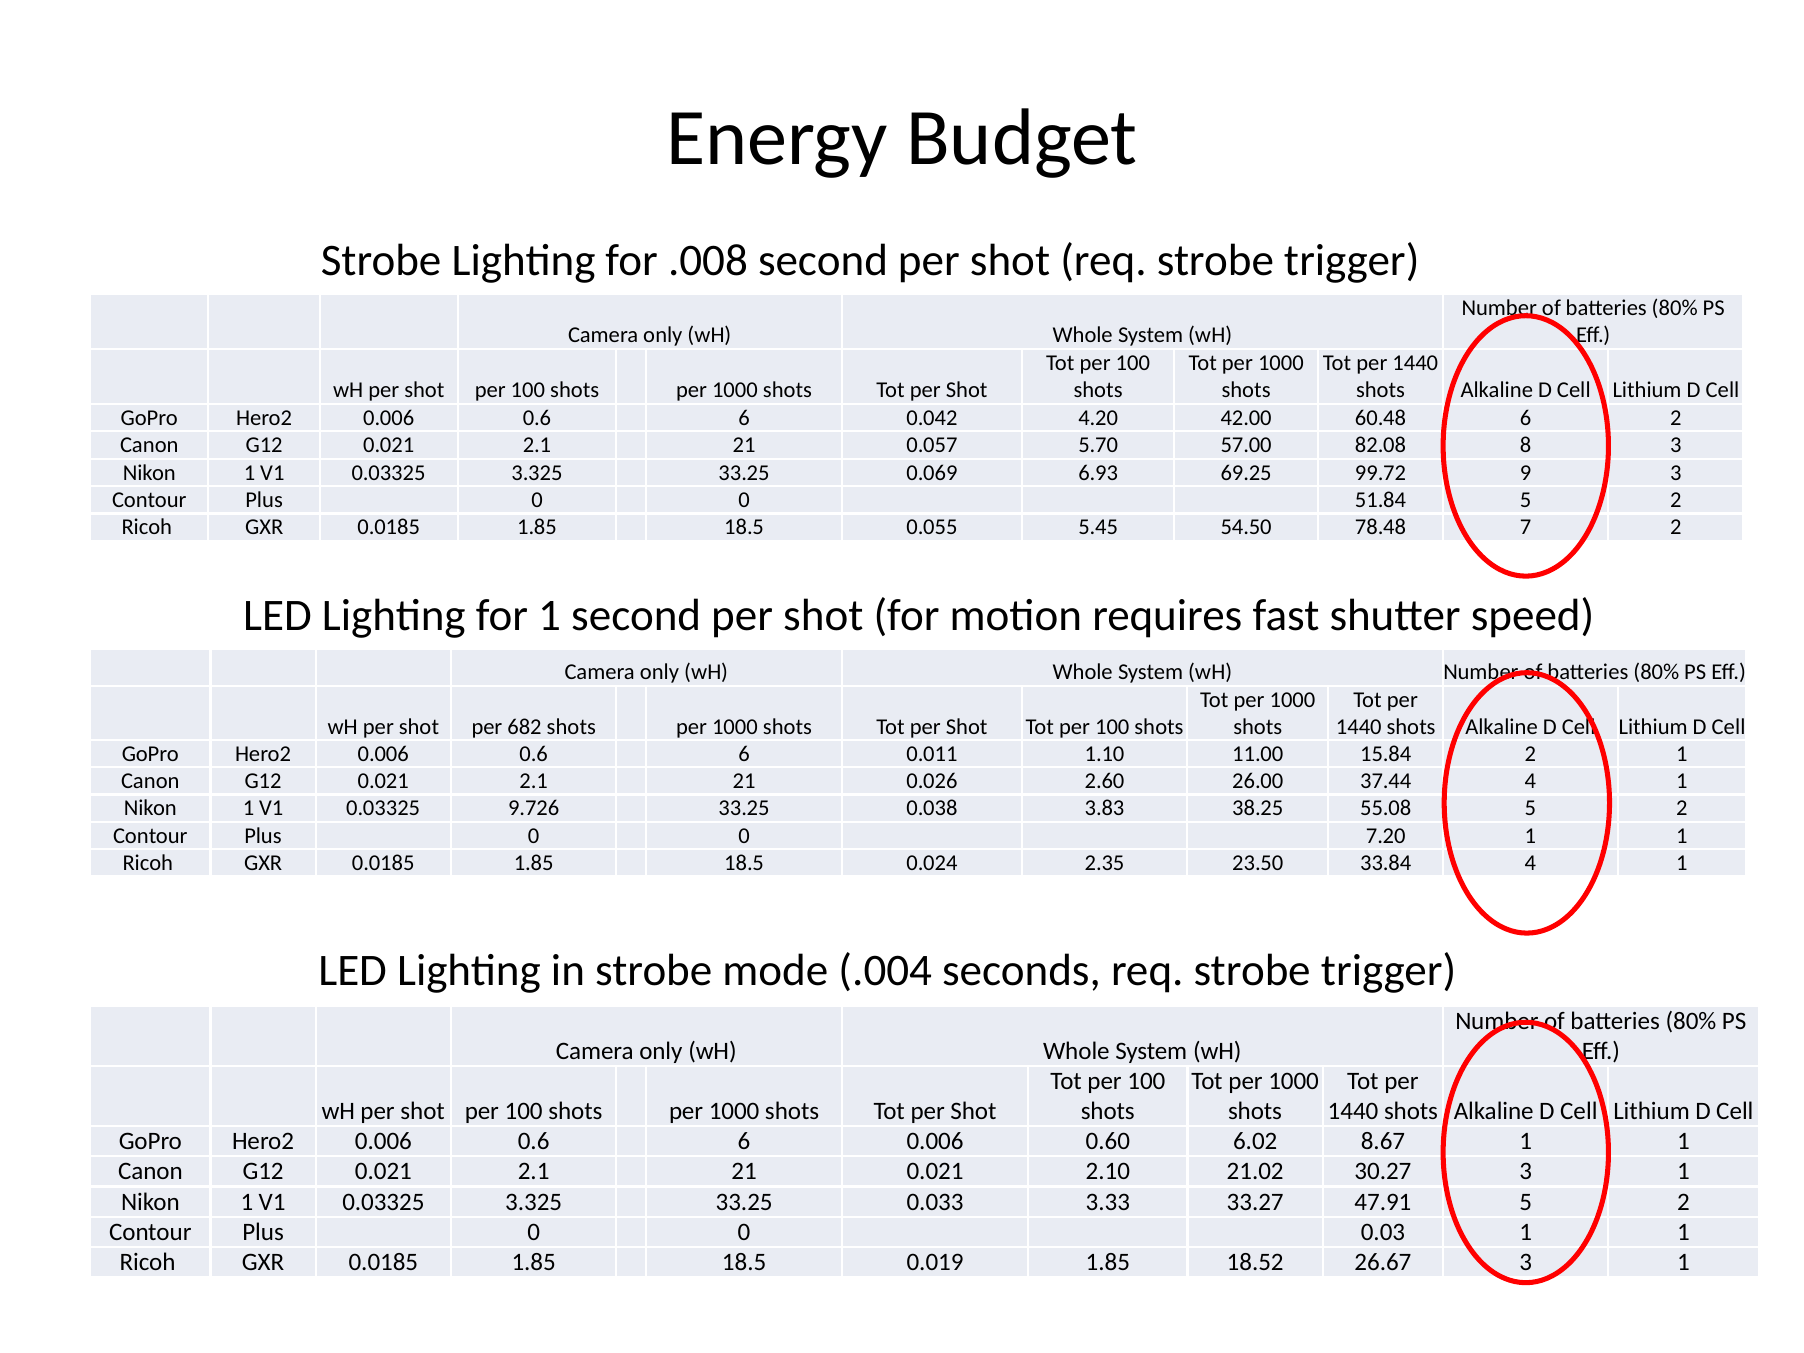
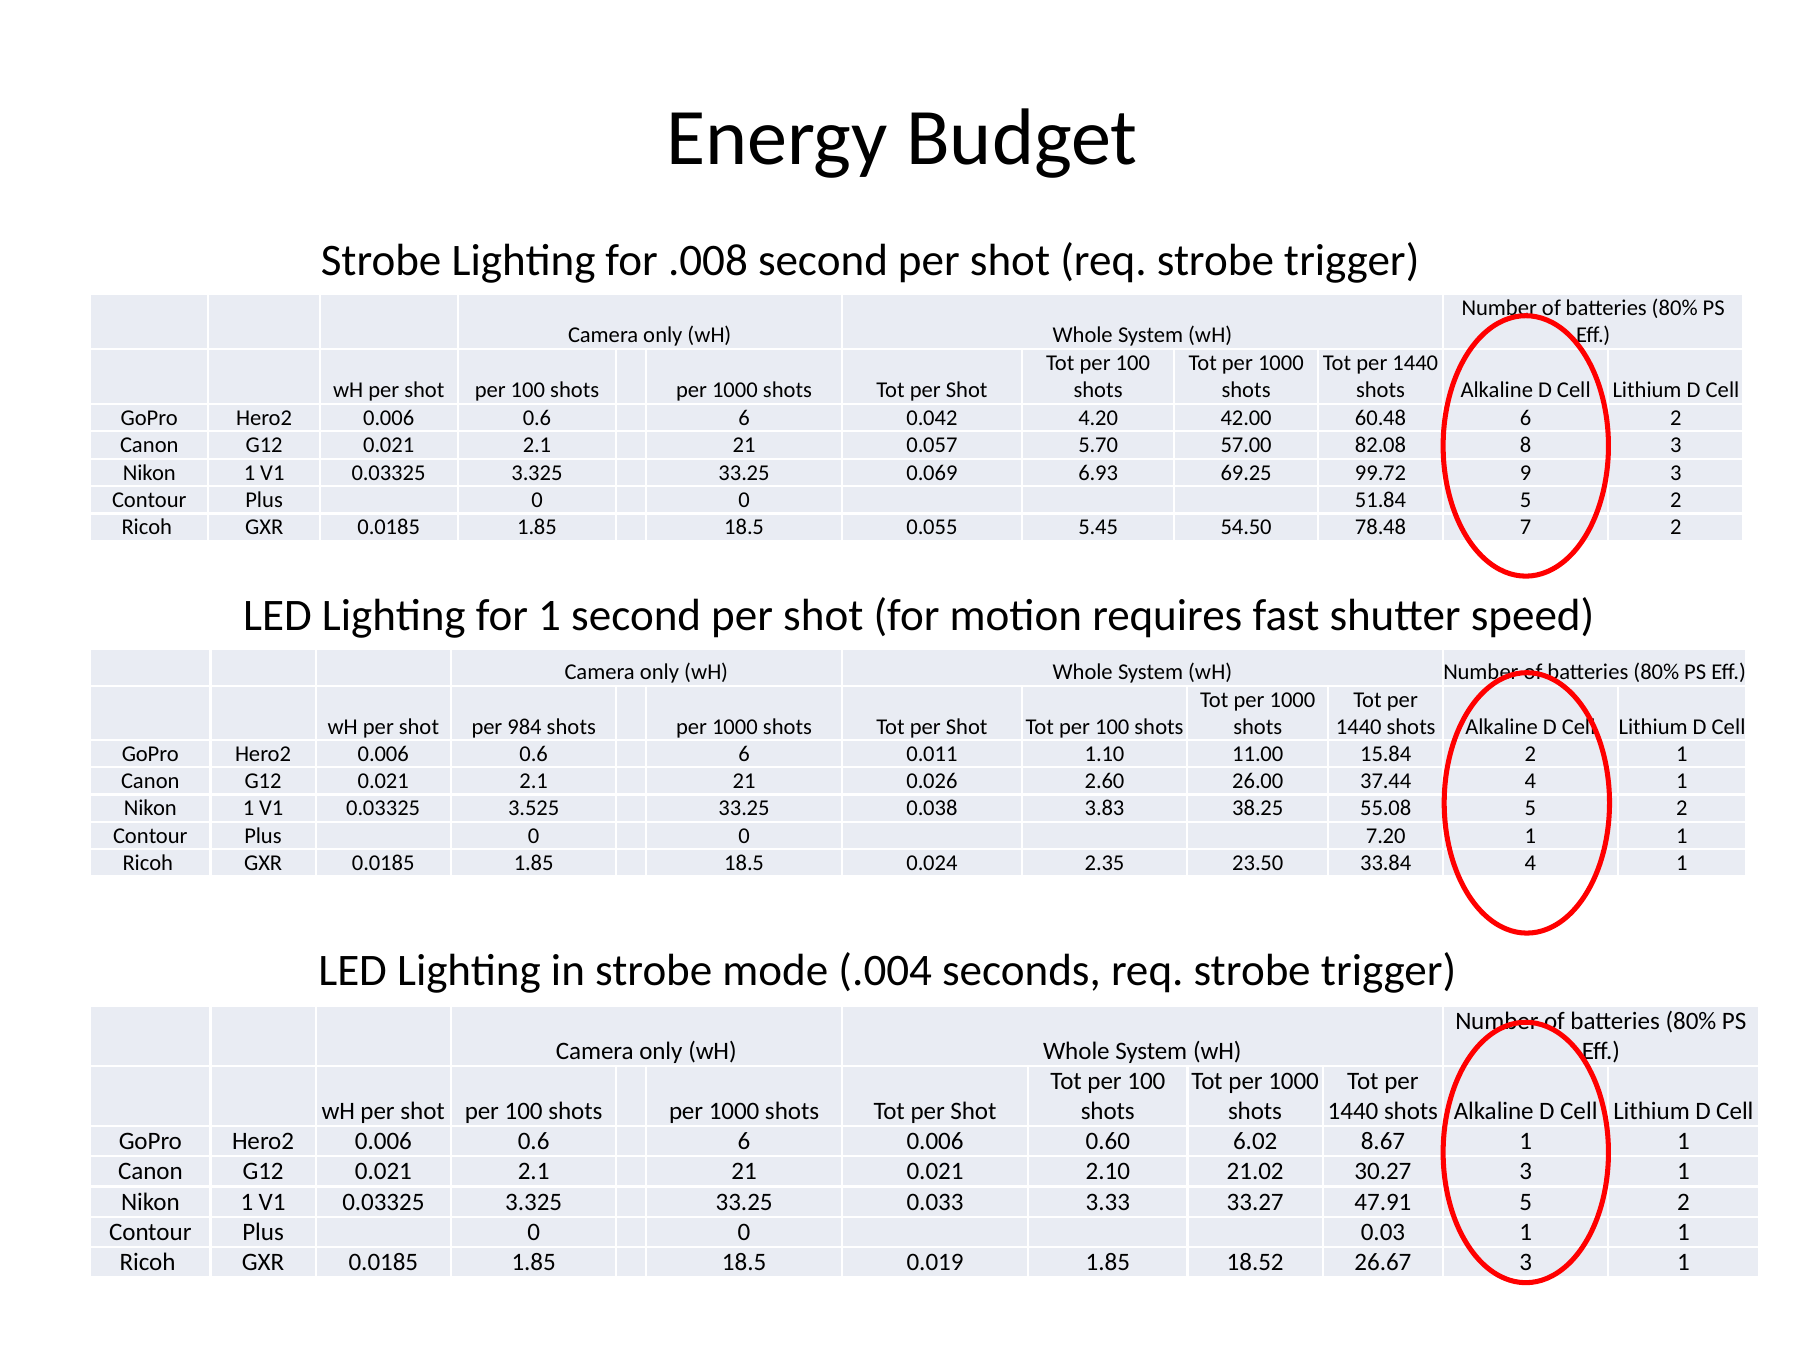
682: 682 -> 984
9.726: 9.726 -> 3.525
